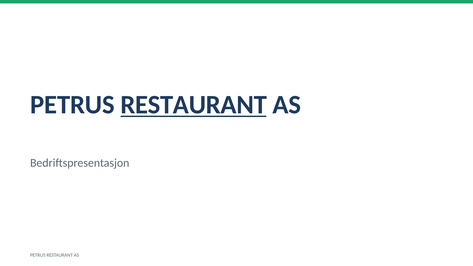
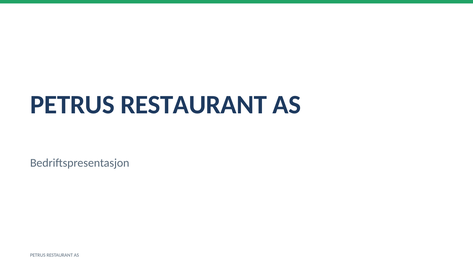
RESTAURANT at (194, 105) underline: present -> none
